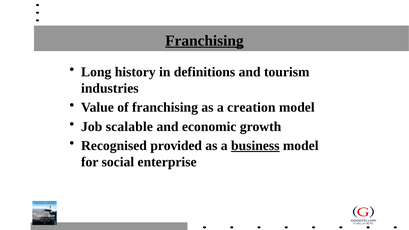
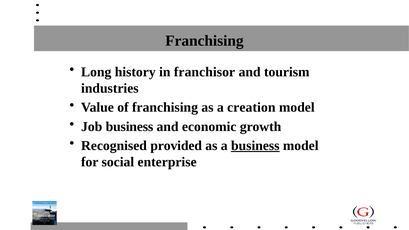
Franchising at (204, 41) underline: present -> none
definitions: definitions -> franchisor
Job scalable: scalable -> business
